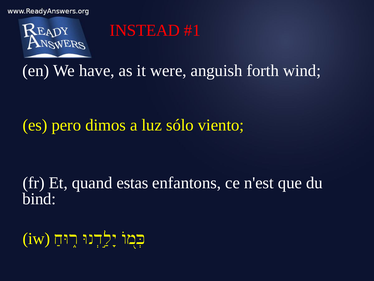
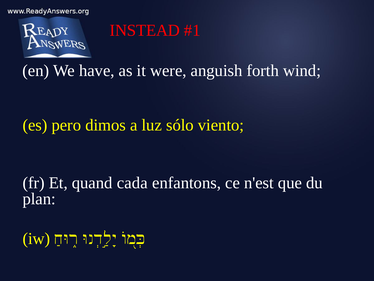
estas: estas -> cada
bind: bind -> plan
